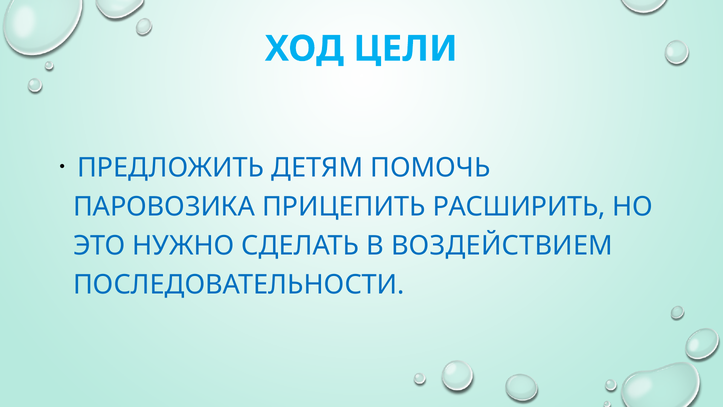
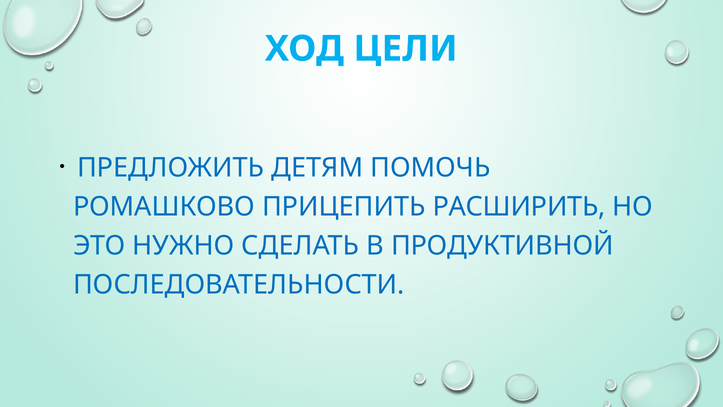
ПАРОВОЗИКА: ПАРОВОЗИКА -> РОМАШКОВО
ВОЗДЕЙСТВИЕМ: ВОЗДЕЙСТВИЕМ -> ПРОДУКТИВНОЙ
